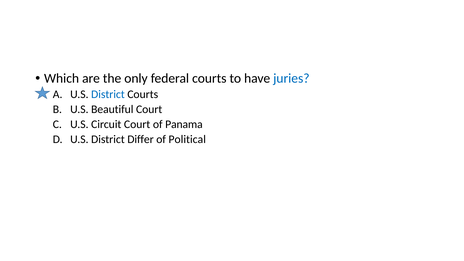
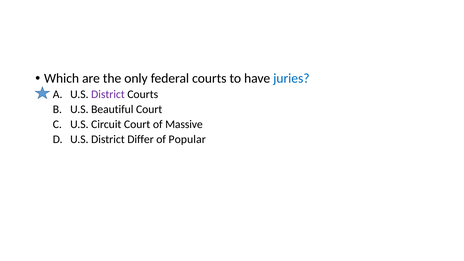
District at (108, 94) colour: blue -> purple
Panama: Panama -> Massive
Political: Political -> Popular
